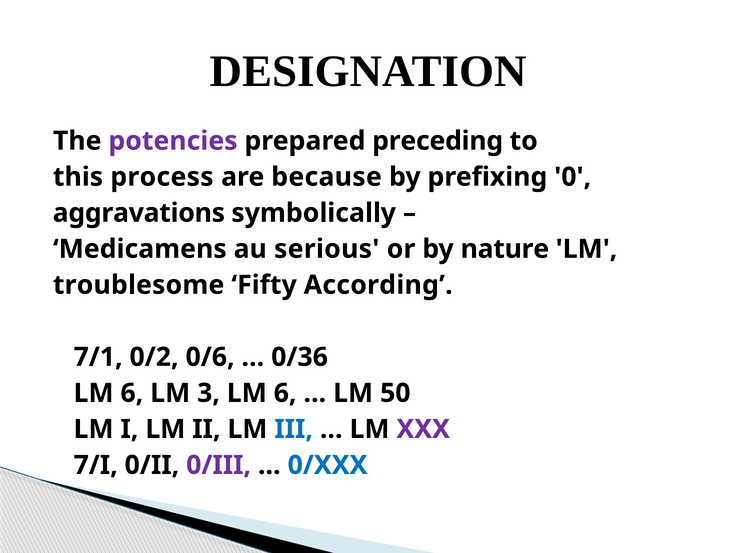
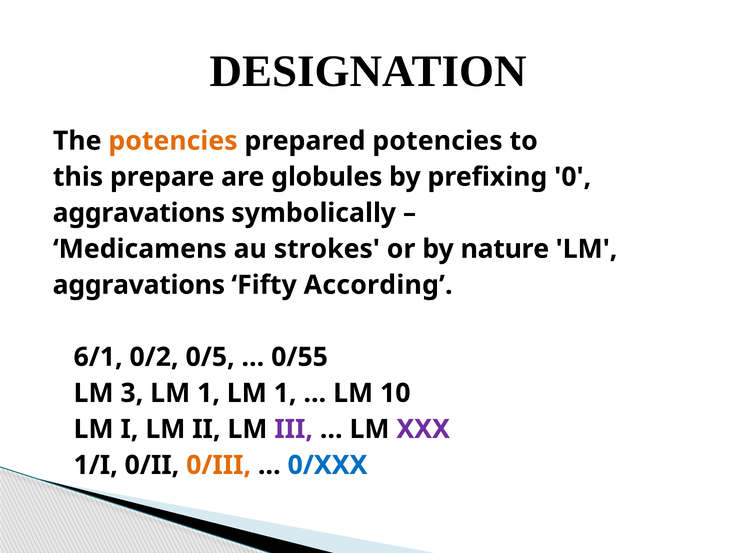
potencies at (173, 141) colour: purple -> orange
prepared preceding: preceding -> potencies
process: process -> prepare
because: because -> globules
serious: serious -> strokes
troublesome at (139, 285): troublesome -> aggravations
7/1: 7/1 -> 6/1
0/6: 0/6 -> 0/5
0/36: 0/36 -> 0/55
6 at (132, 393): 6 -> 3
3 at (209, 393): 3 -> 1
6 at (285, 393): 6 -> 1
50: 50 -> 10
III colour: blue -> purple
7/I: 7/I -> 1/I
0/III colour: purple -> orange
